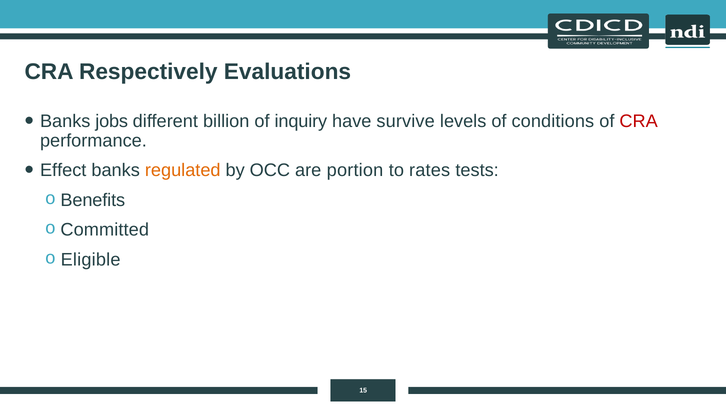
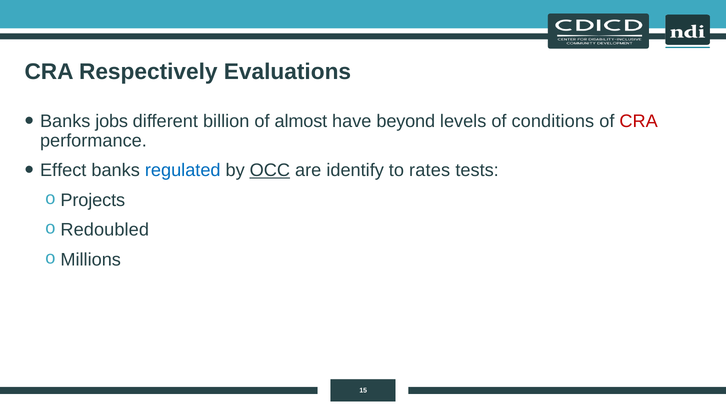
inquiry: inquiry -> almost
survive: survive -> beyond
regulated colour: orange -> blue
OCC underline: none -> present
portion: portion -> identify
Benefits: Benefits -> Projects
Committed: Committed -> Redoubled
Eligible: Eligible -> Millions
